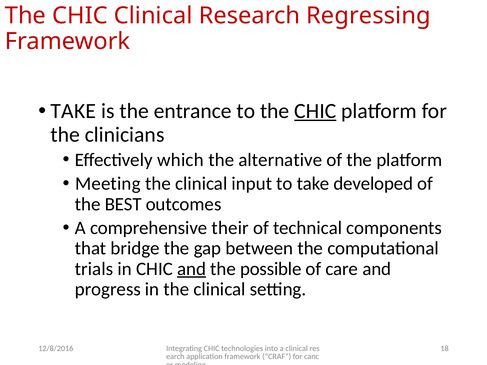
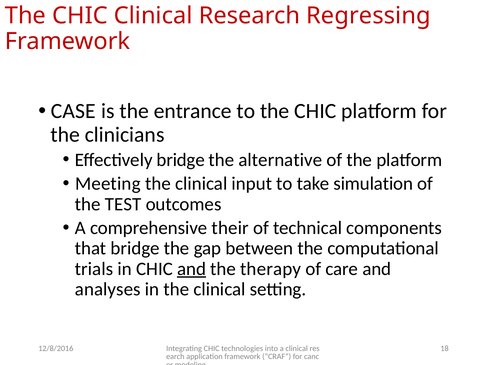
TAKE at (73, 111): TAKE -> CASE
CHIC at (315, 111) underline: present -> none
Effectively which: which -> bridge
developed: developed -> simulation
BEST: BEST -> TEST
possible: possible -> therapy
progress: progress -> analyses
